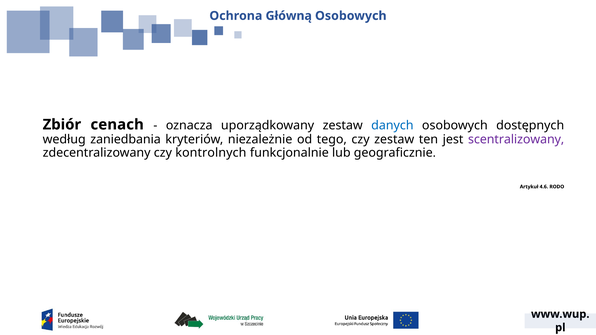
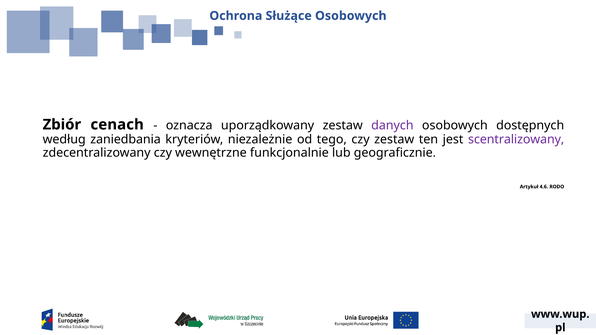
Główną: Główną -> Służące
danych colour: blue -> purple
kontrolnych: kontrolnych -> wewnętrzne
